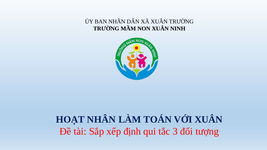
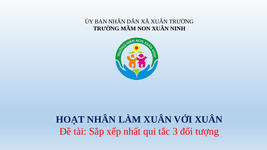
LÀM TOÁN: TOÁN -> XUÂN
định: định -> nhất
